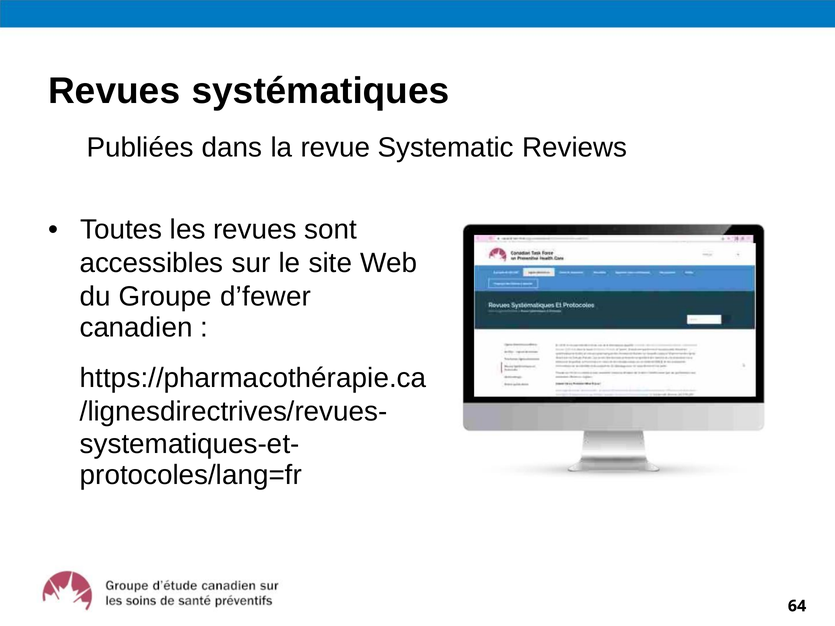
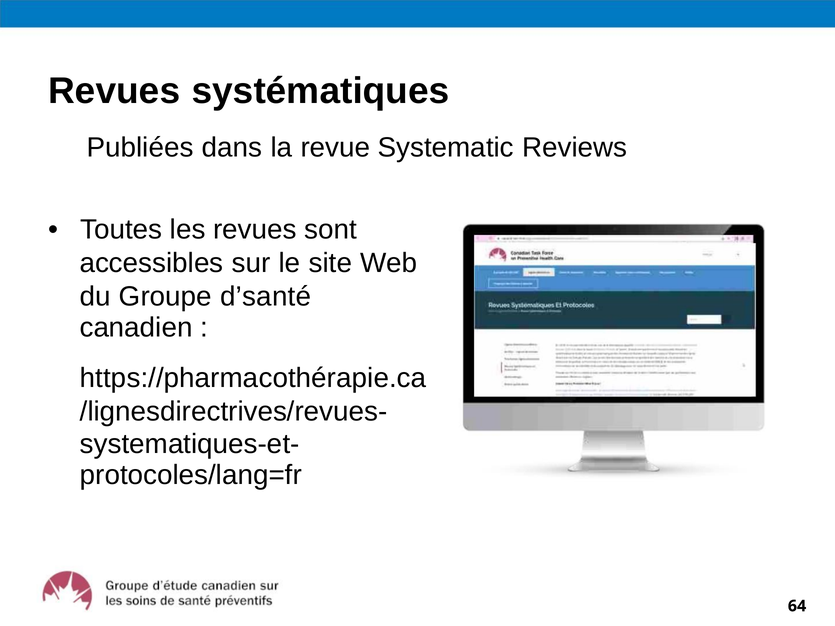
d’fewer: d’fewer -> d’santé
